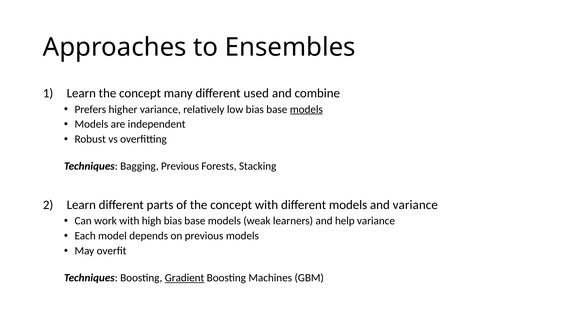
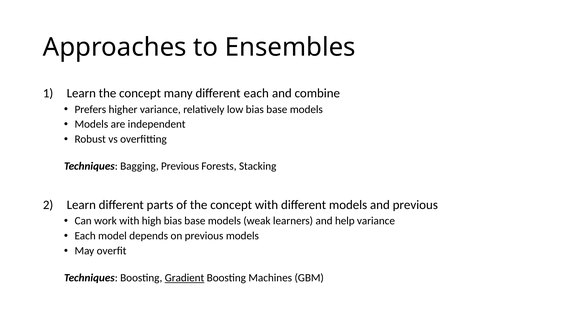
different used: used -> each
models at (306, 109) underline: present -> none
and variance: variance -> previous
